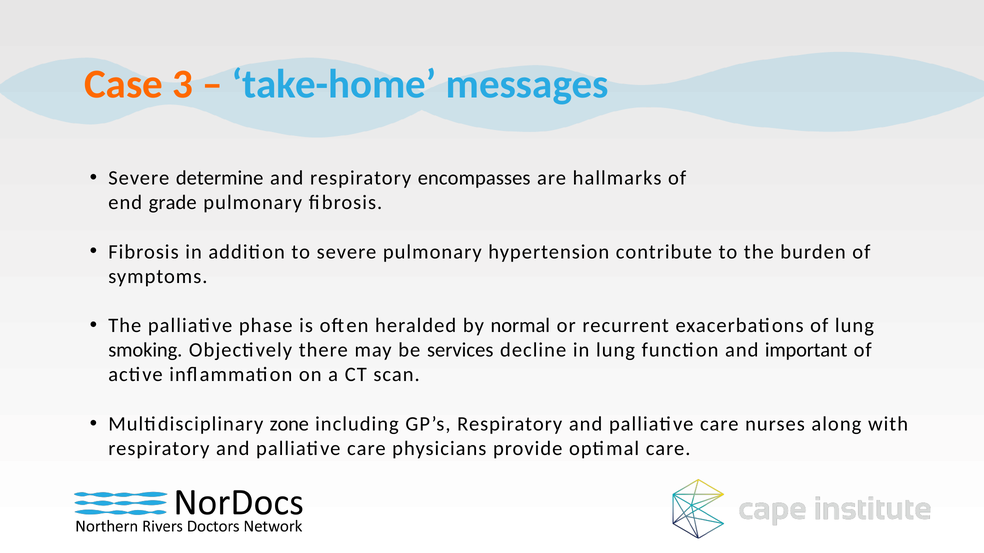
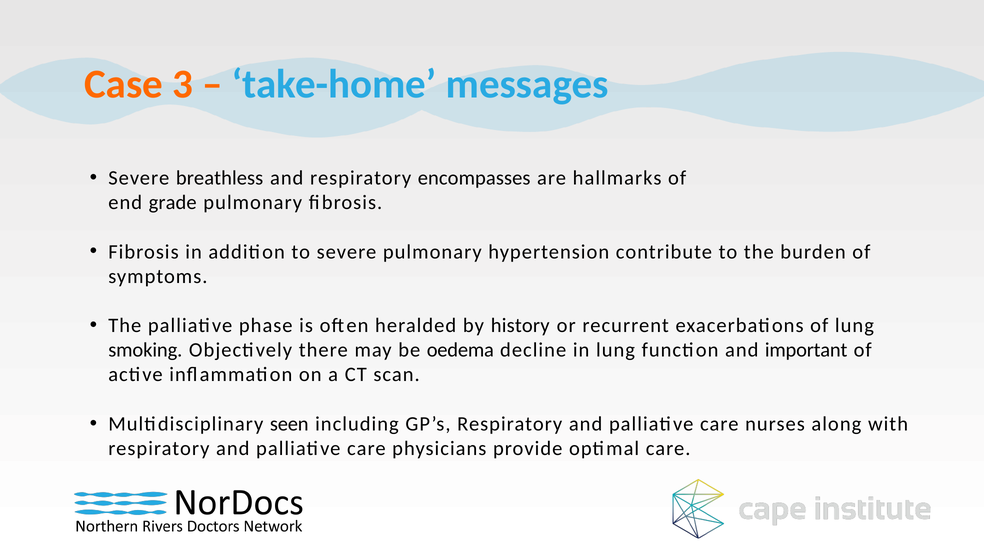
determine: determine -> breathless
normal: normal -> history
services: services -> oedema
zone: zone -> seen
